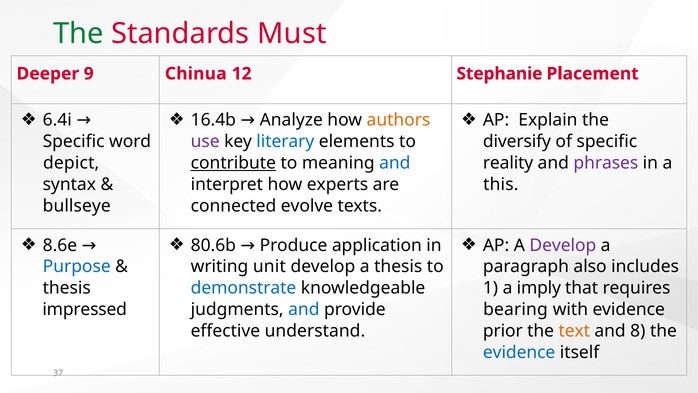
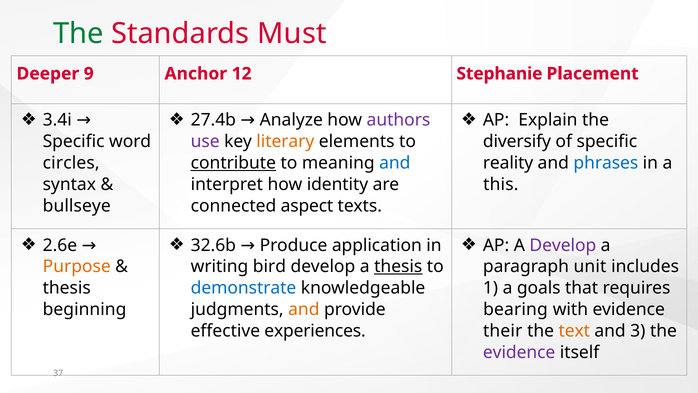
Chinua: Chinua -> Anchor
6.4i: 6.4i -> 3.4i
16.4b: 16.4b -> 27.4b
authors colour: orange -> purple
literary colour: blue -> orange
depict: depict -> circles
phrases colour: purple -> blue
experts: experts -> identity
evolve: evolve -> aspect
8.6e: 8.6e -> 2.6e
80.6b: 80.6b -> 32.6b
Purpose colour: blue -> orange
unit: unit -> bird
thesis at (398, 266) underline: none -> present
also: also -> unit
imply: imply -> goals
impressed: impressed -> beginning
and at (304, 309) colour: blue -> orange
understand: understand -> experiences
prior: prior -> their
8: 8 -> 3
evidence at (519, 352) colour: blue -> purple
